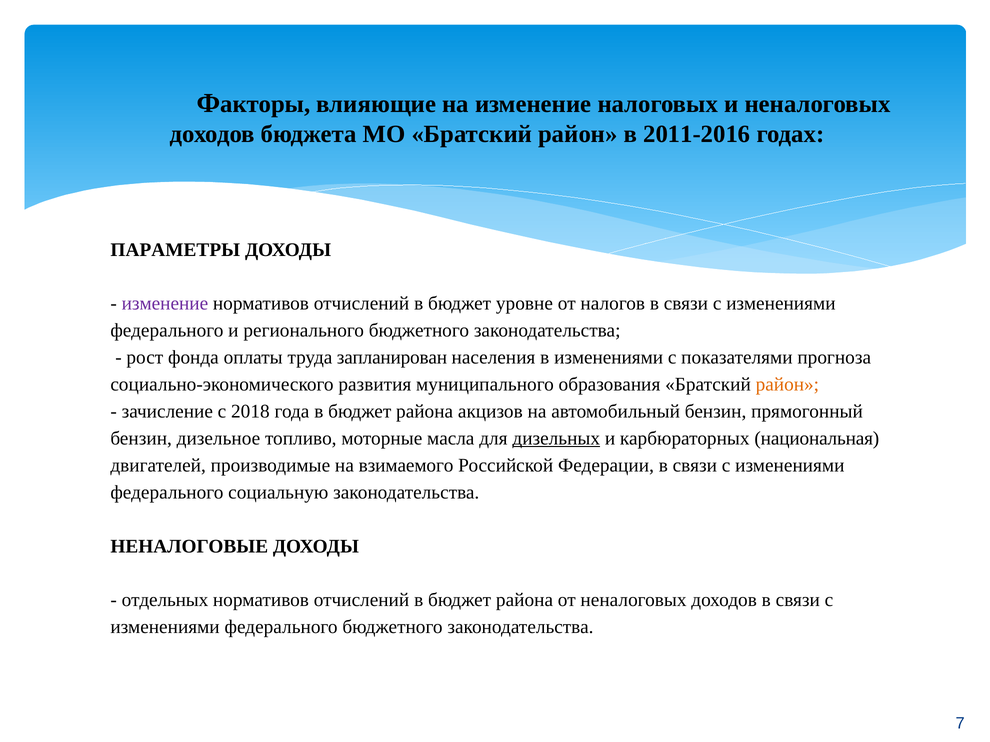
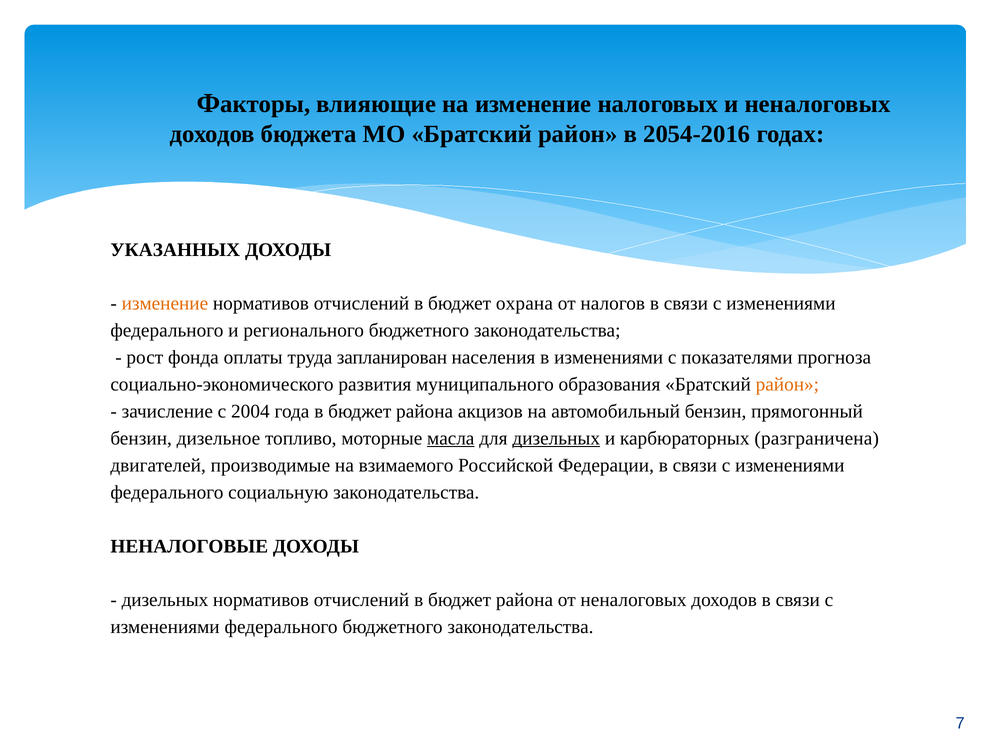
2011-2016: 2011-2016 -> 2054-2016
ПАРАМЕТРЫ: ПАРАМЕТРЫ -> УКАЗАННЫХ
изменение at (165, 304) colour: purple -> orange
уровне: уровне -> охрана
2018: 2018 -> 2004
масла underline: none -> present
национальная: национальная -> разграничена
отдельных at (165, 601): отдельных -> дизельных
